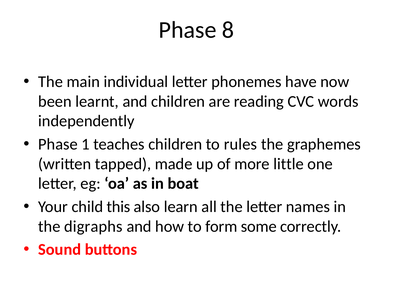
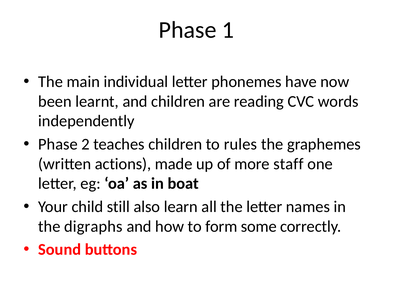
8: 8 -> 1
1: 1 -> 2
tapped: tapped -> actions
little: little -> staff
this: this -> still
